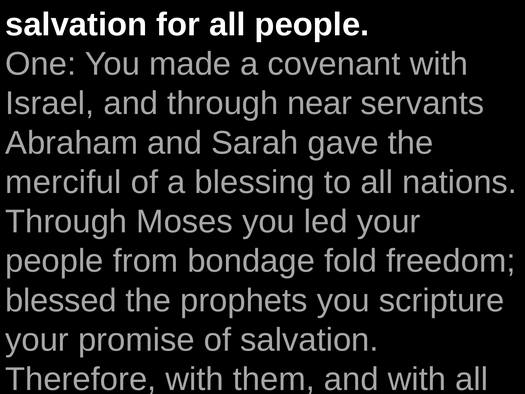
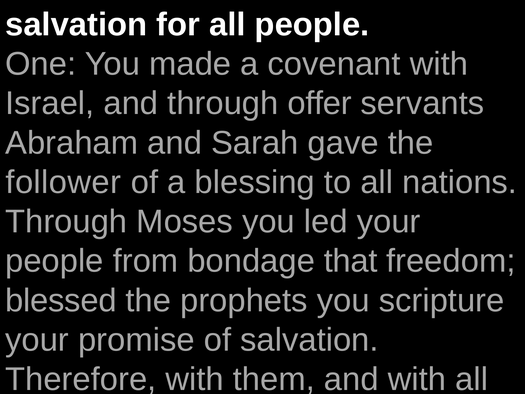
near: near -> offer
merciful: merciful -> follower
fold: fold -> that
